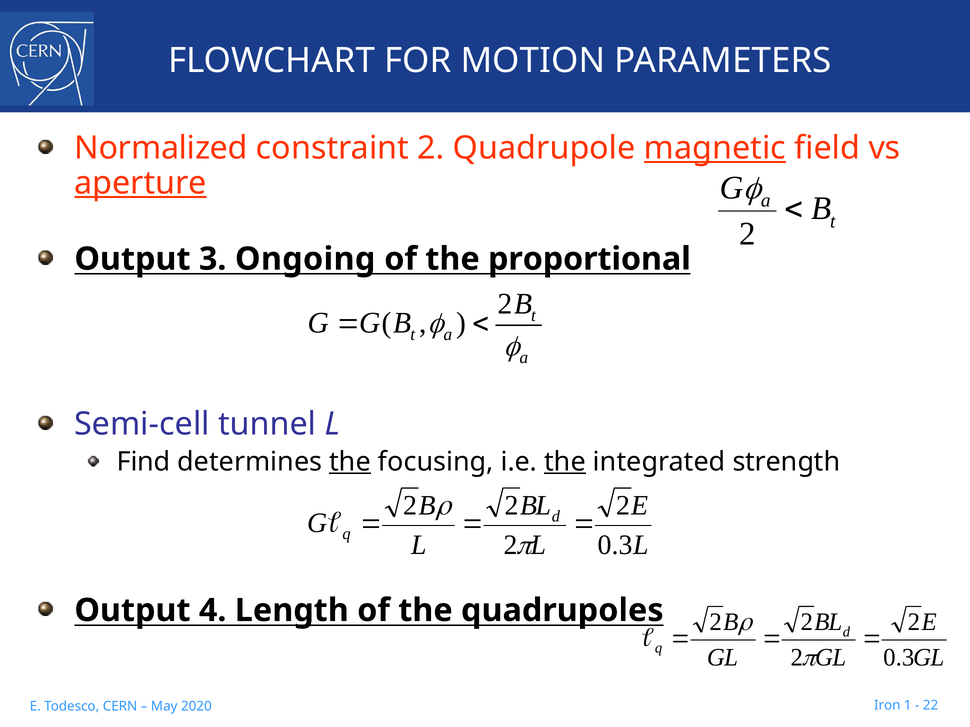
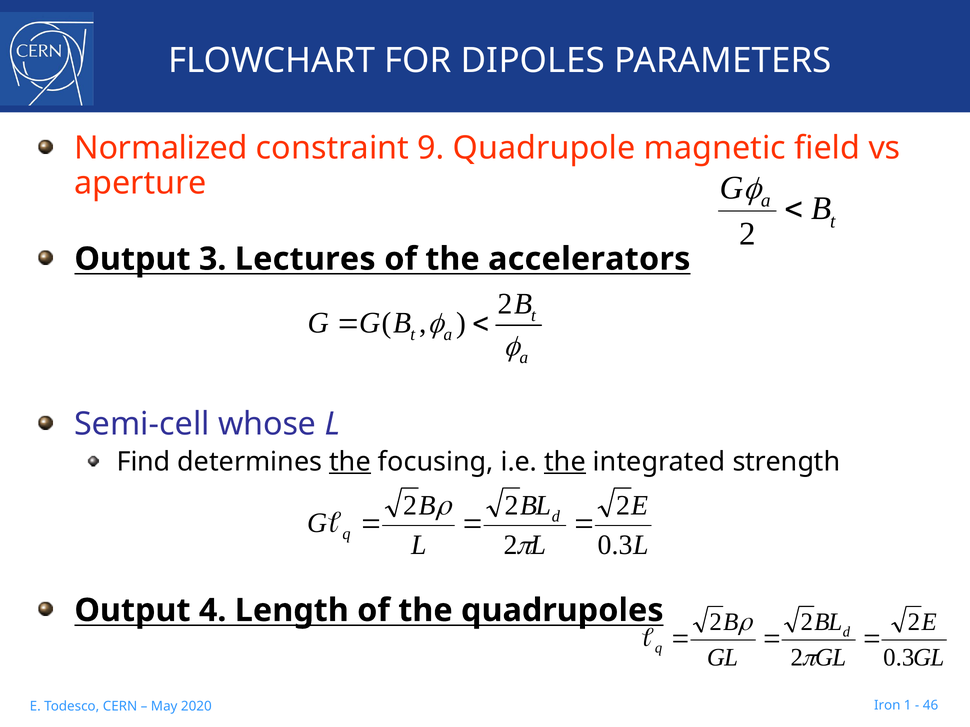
MOTION: MOTION -> DIPOLES
constraint 2: 2 -> 9
magnetic underline: present -> none
aperture underline: present -> none
Ongoing: Ongoing -> Lectures
proportional: proportional -> accelerators
tunnel: tunnel -> whose
22: 22 -> 46
